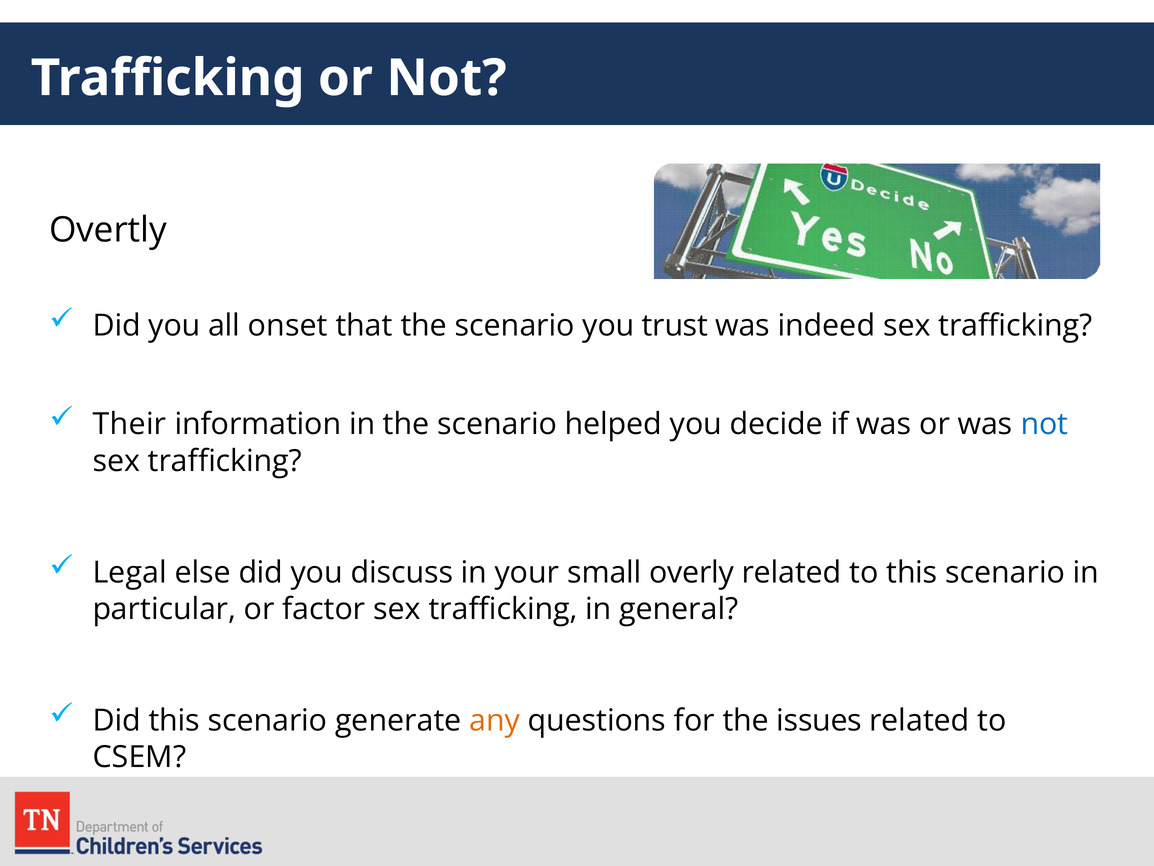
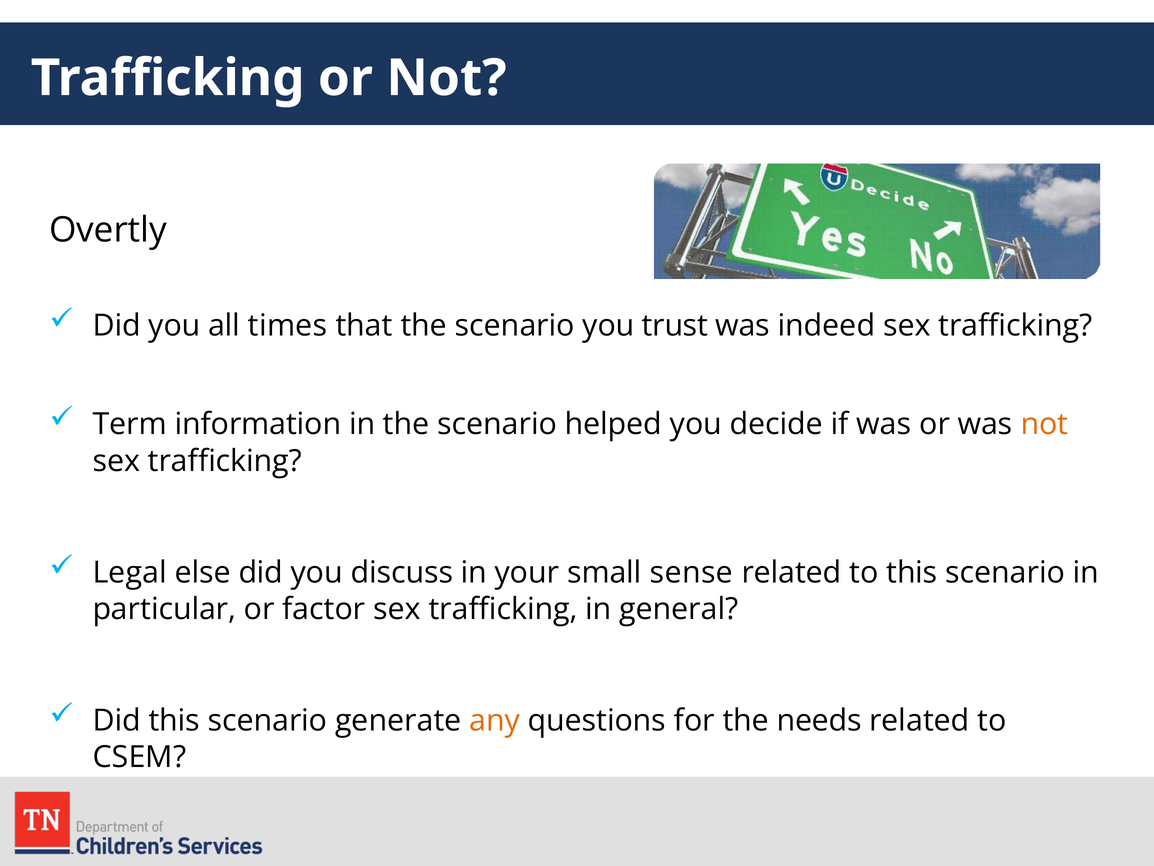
onset: onset -> times
Their: Their -> Term
not at (1044, 424) colour: blue -> orange
overly: overly -> sense
issues: issues -> needs
